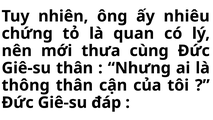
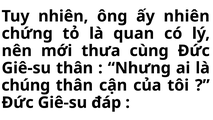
ấy nhiêu: nhiêu -> nhiên
thông: thông -> chúng
